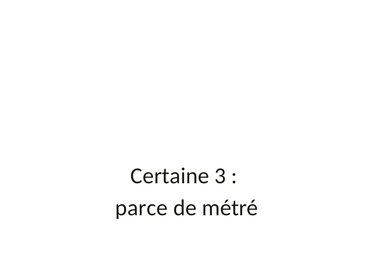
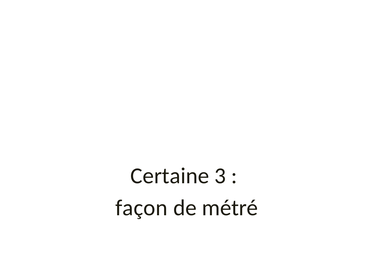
parce: parce -> façon
